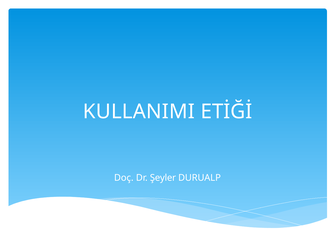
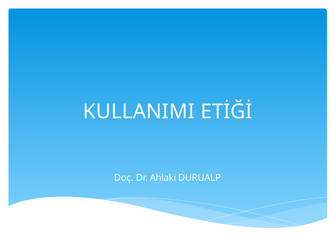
Şeyler: Şeyler -> Ahlaki
